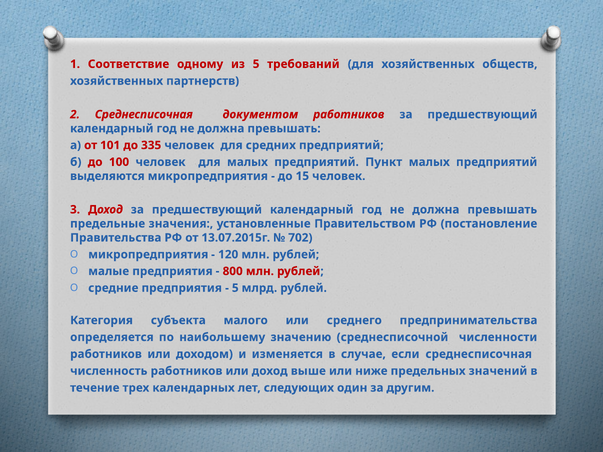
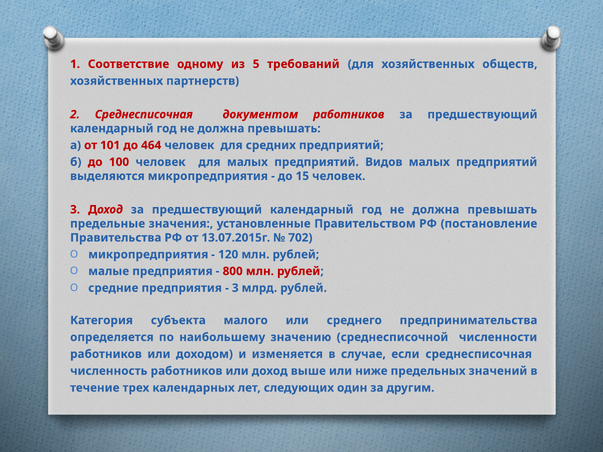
335: 335 -> 464
Пункт: Пункт -> Видов
5 at (235, 288): 5 -> 3
